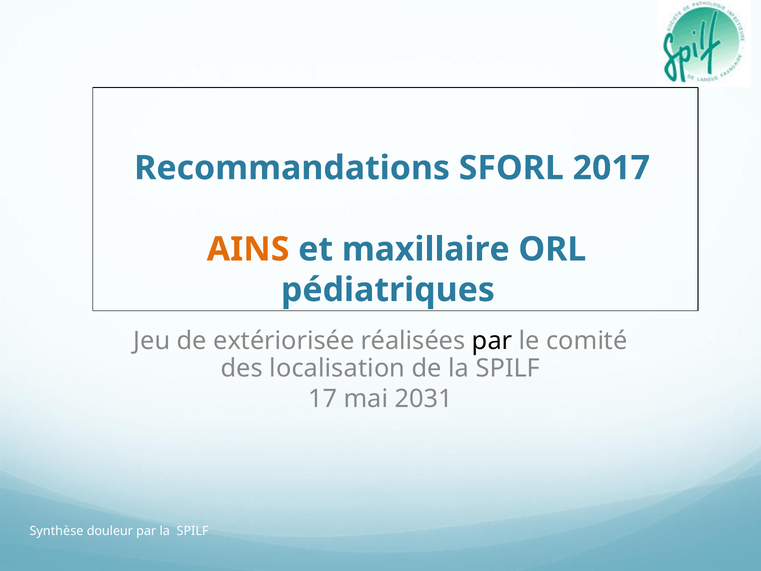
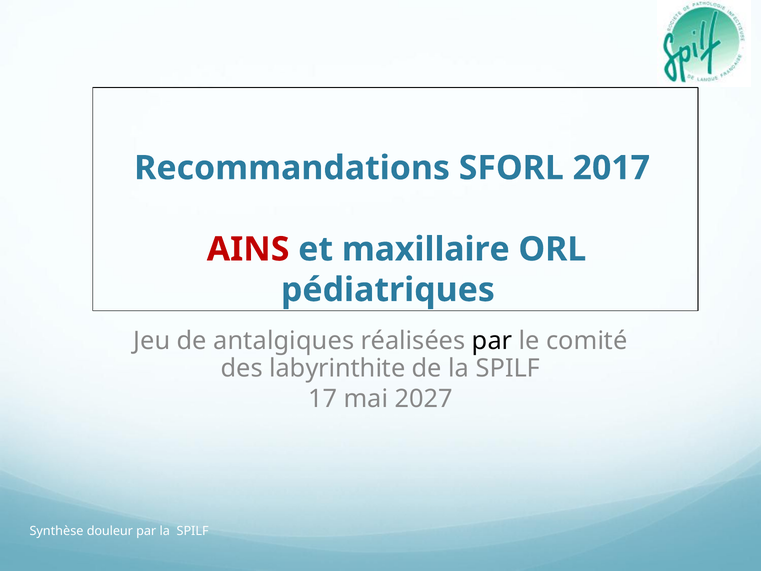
AINS colour: orange -> red
extériorisée: extériorisée -> antalgiques
localisation: localisation -> labyrinthite
2031: 2031 -> 2027
